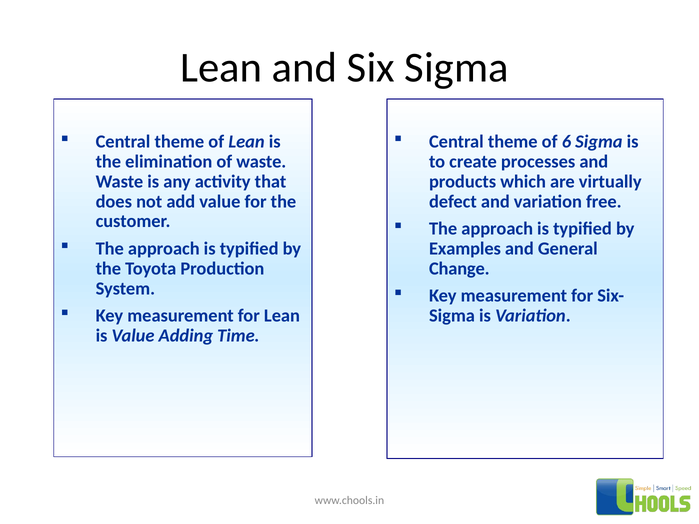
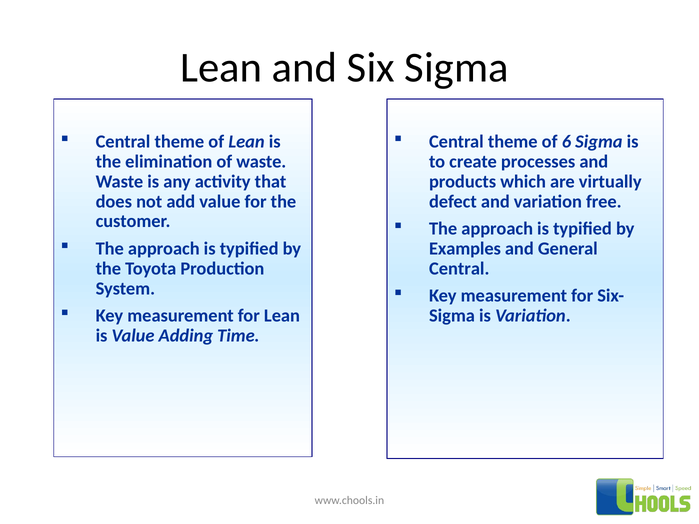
Change at (459, 269): Change -> Central
